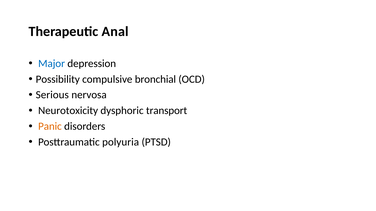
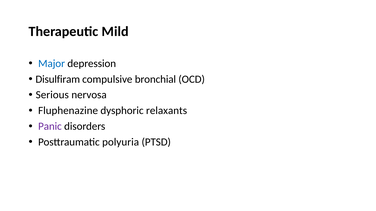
Anal: Anal -> Mild
Possibility: Possibility -> Disulfiram
Neurotoxicity: Neurotoxicity -> Fluphenazine
transport: transport -> relaxants
Panic colour: orange -> purple
